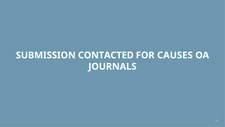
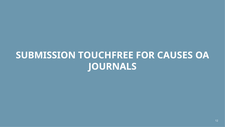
CONTACTED: CONTACTED -> TOUCHFREE
